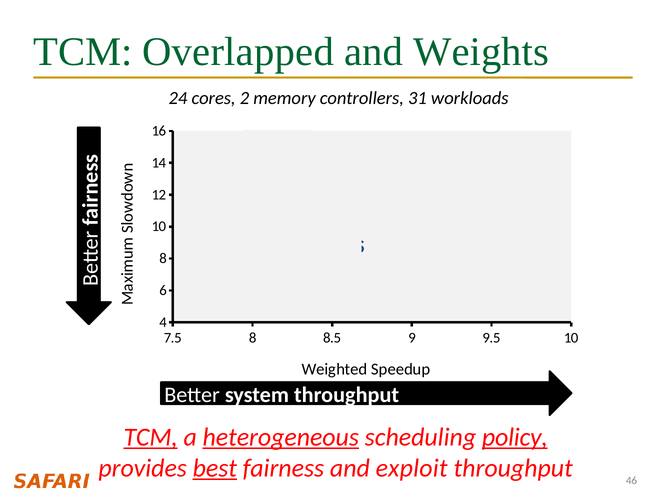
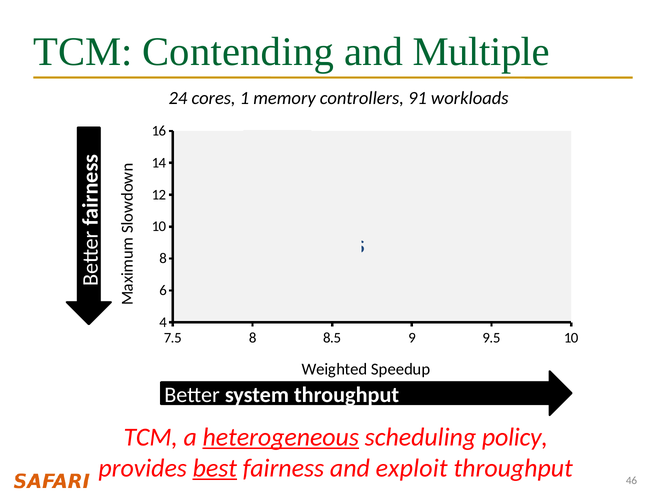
Overlapped: Overlapped -> Contending
Weights: Weights -> Multiple
2: 2 -> 1
31: 31 -> 91
TCM at (151, 438) underline: present -> none
policy underline: present -> none
